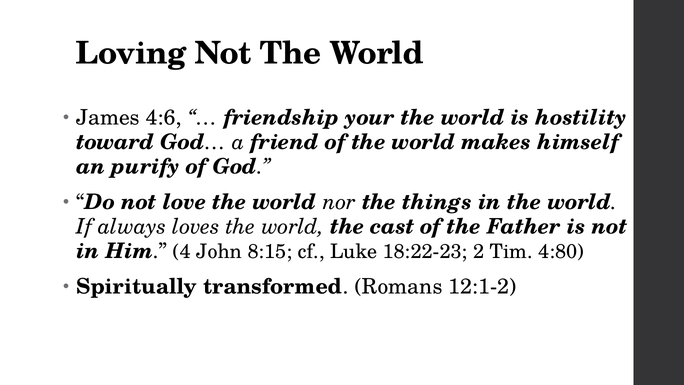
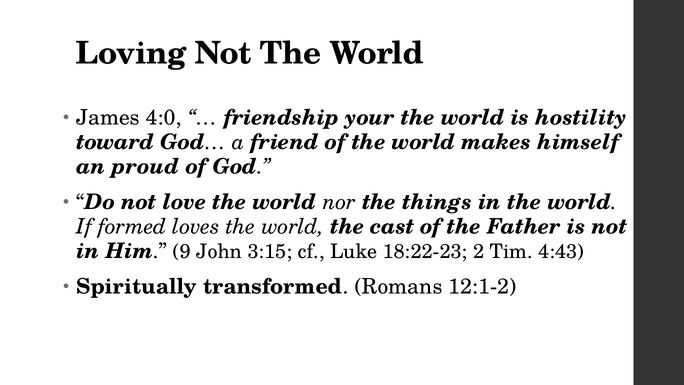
4:6: 4:6 -> 4:0
purify: purify -> proud
always: always -> formed
4: 4 -> 9
8:15: 8:15 -> 3:15
4:80: 4:80 -> 4:43
